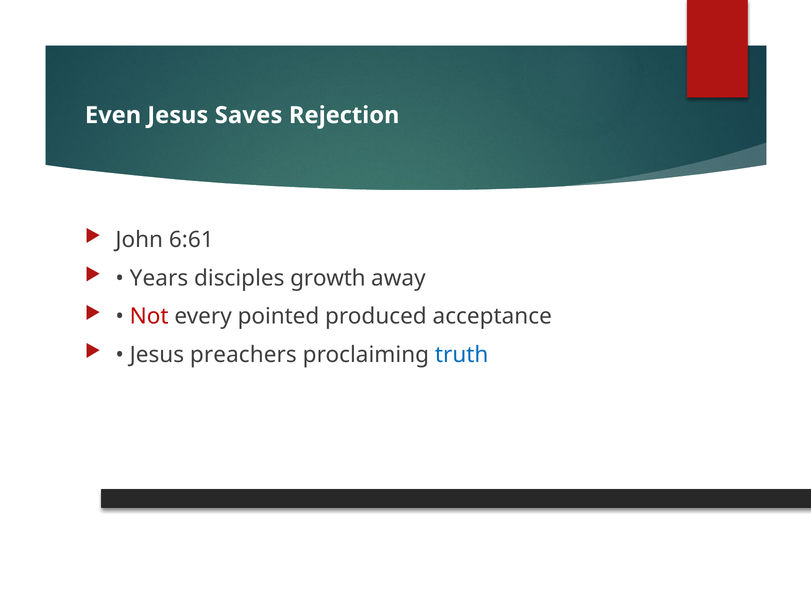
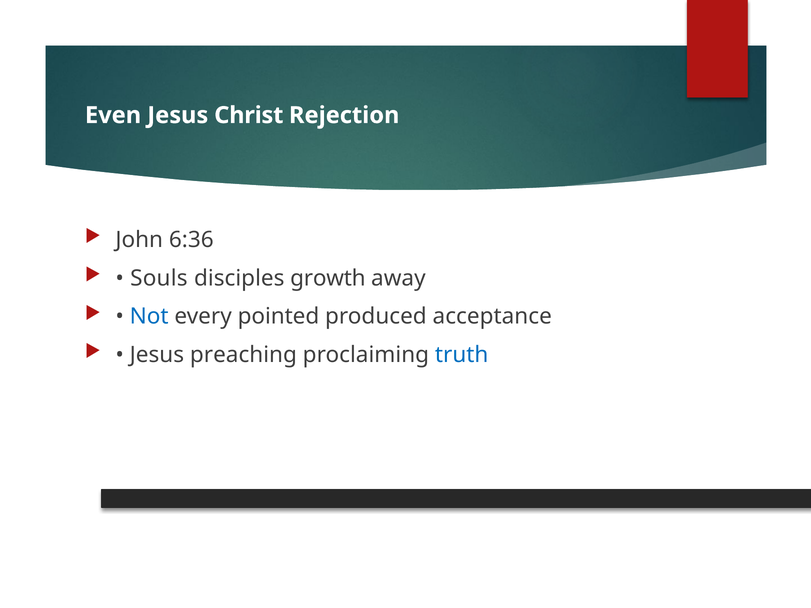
Saves: Saves -> Christ
6:61: 6:61 -> 6:36
Years: Years -> Souls
Not colour: red -> blue
preachers: preachers -> preaching
